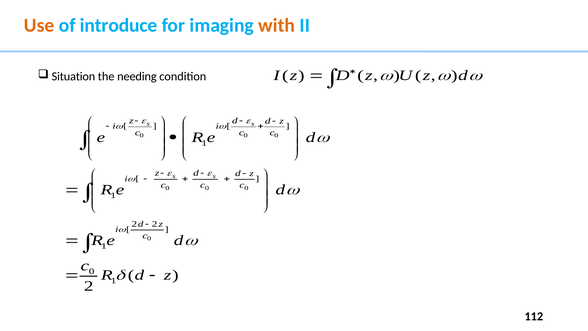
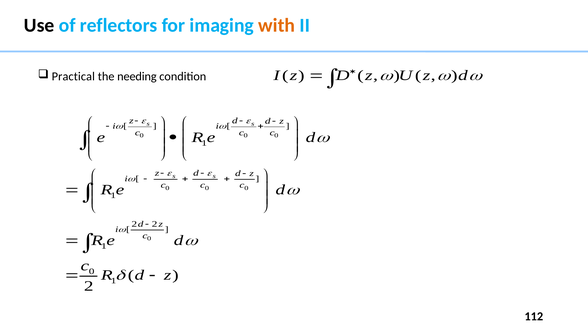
Use colour: orange -> black
introduce: introduce -> reflectors
Situation: Situation -> Practical
